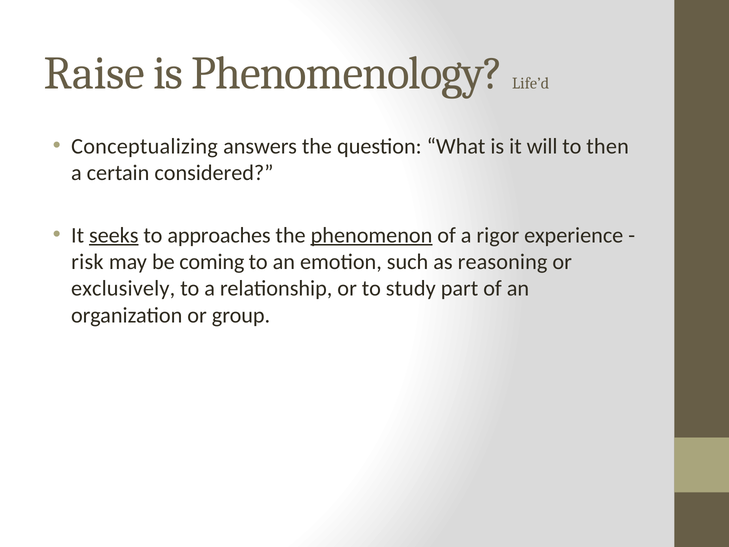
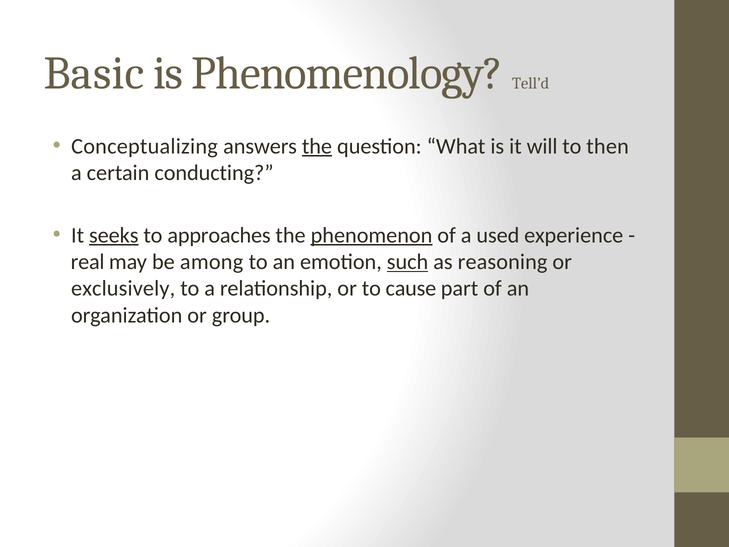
Raise: Raise -> Basic
Life’d: Life’d -> Tell’d
the at (317, 146) underline: none -> present
considered: considered -> conducting
rigor: rigor -> used
risk: risk -> real
coming: coming -> among
such underline: none -> present
study: study -> cause
